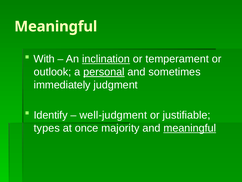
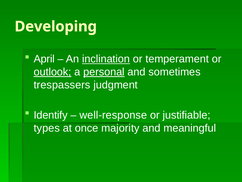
Meaningful at (56, 26): Meaningful -> Developing
With: With -> April
outlook underline: none -> present
immediately: immediately -> trespassers
well-judgment: well-judgment -> well-response
meaningful at (190, 128) underline: present -> none
